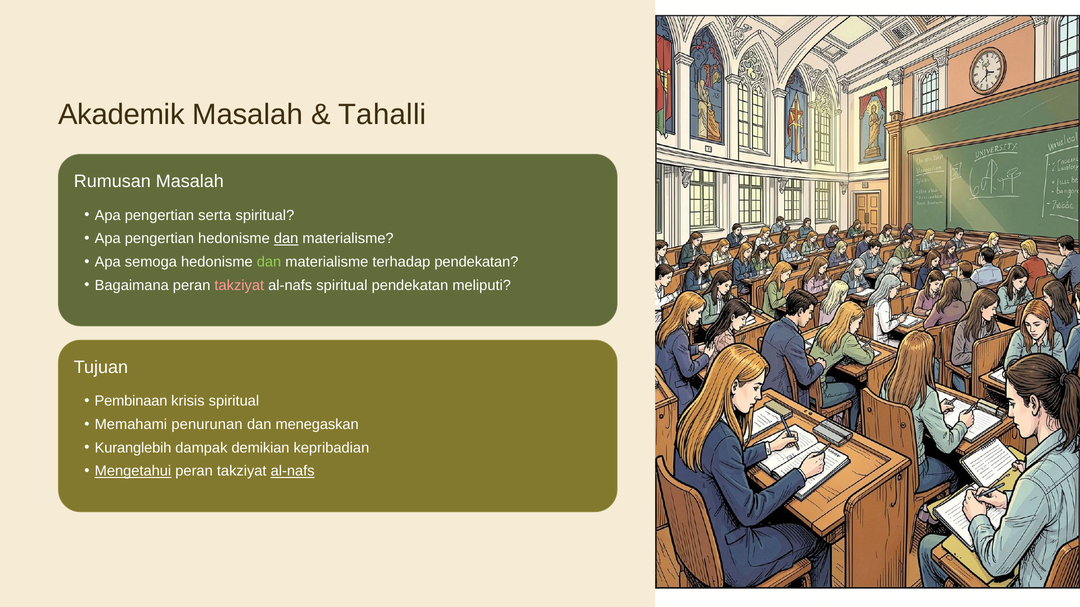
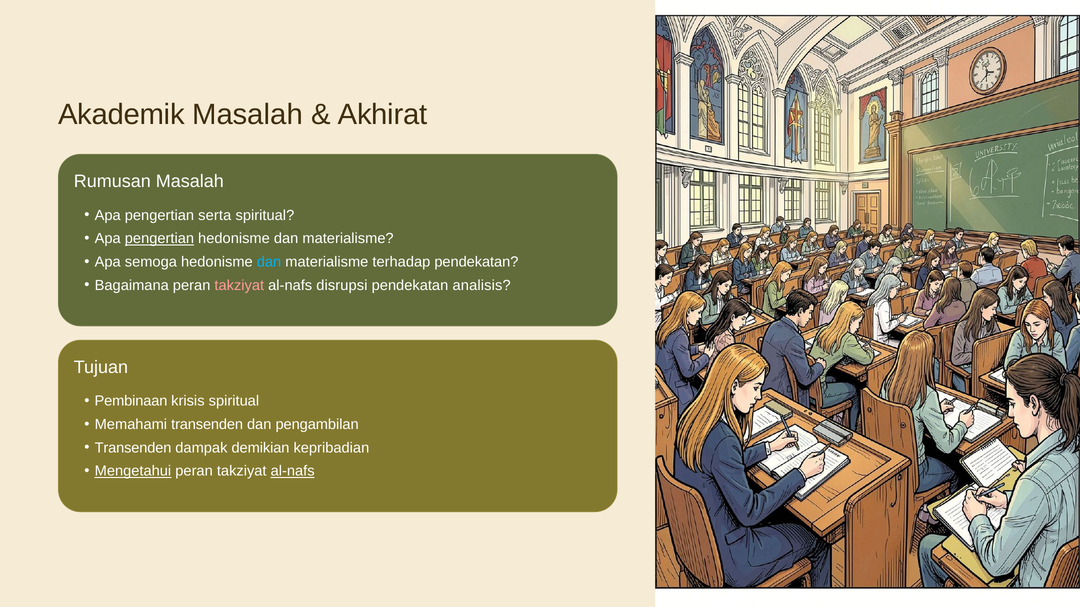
Tahalli: Tahalli -> Akhirat
pengertian at (159, 239) underline: none -> present
dan at (286, 239) underline: present -> none
dan at (269, 262) colour: light green -> light blue
al-nafs spiritual: spiritual -> disrupsi
meliputi: meliputi -> analisis
Memahami penurunan: penurunan -> transenden
menegaskan: menegaskan -> pengambilan
Kuranglebih at (133, 448): Kuranglebih -> Transenden
